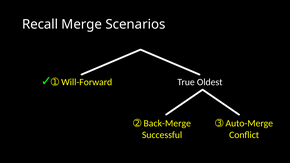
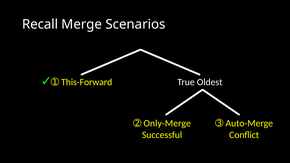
Will-Forward: Will-Forward -> This-Forward
Back-Merge: Back-Merge -> Only-Merge
